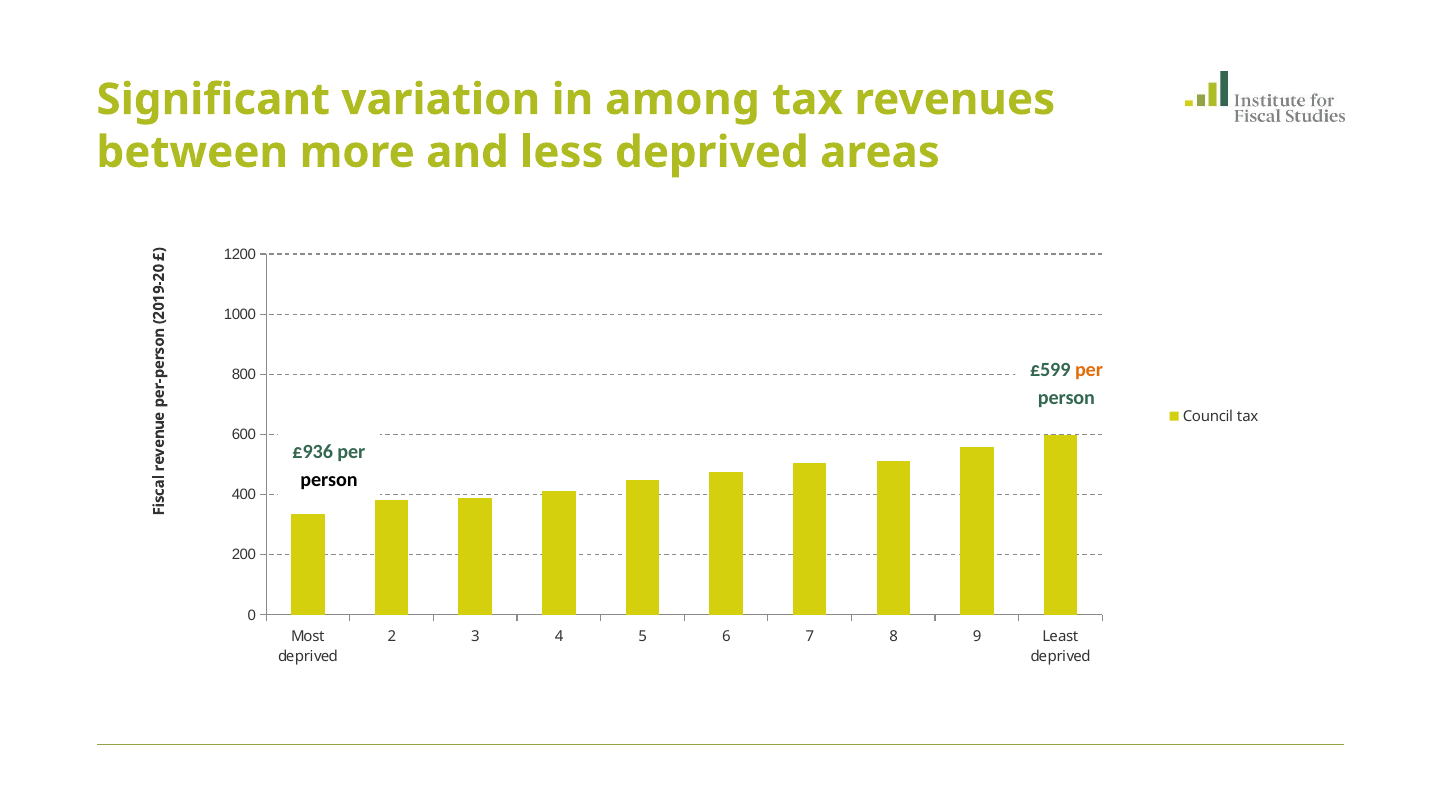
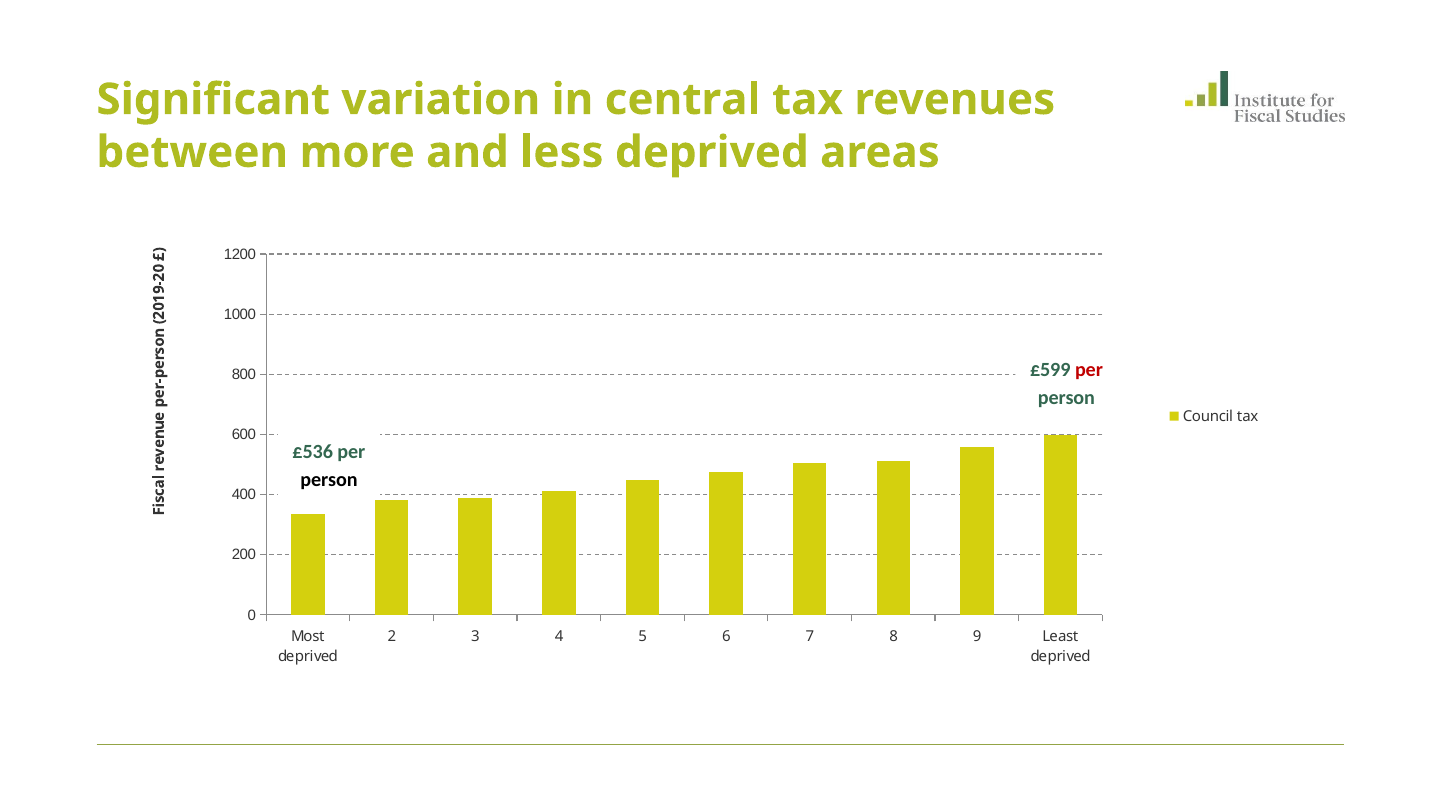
among: among -> central
per at (1089, 371) colour: orange -> red
£936: £936 -> £536
